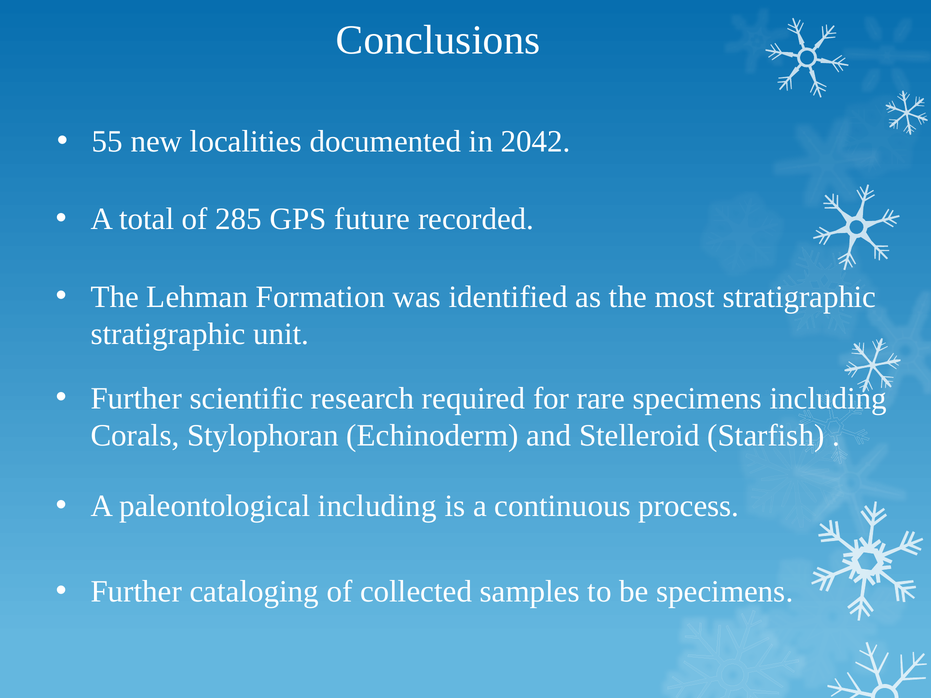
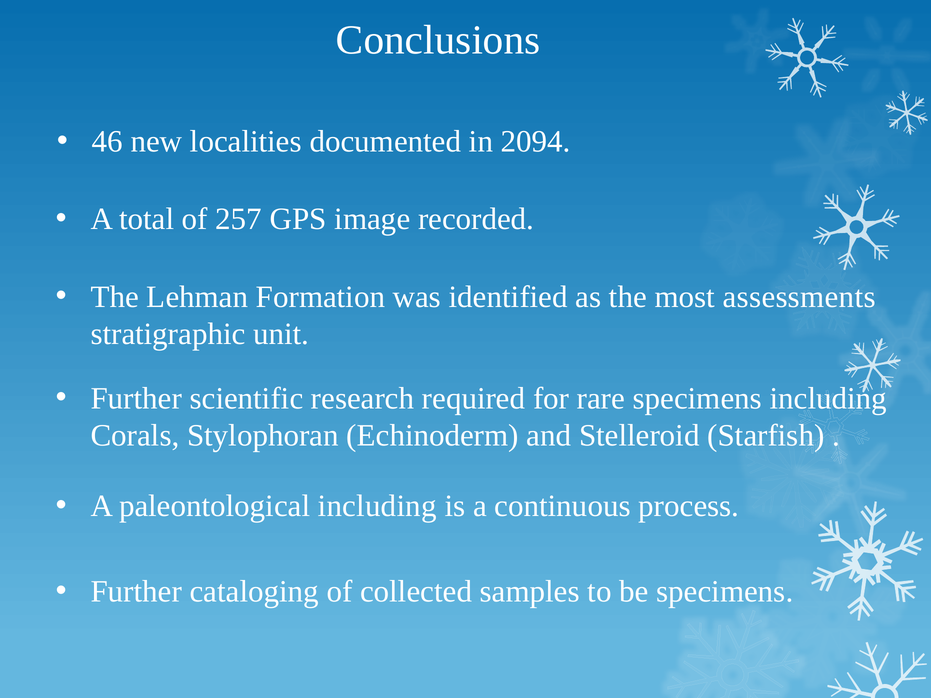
55: 55 -> 46
2042: 2042 -> 2094
285: 285 -> 257
future: future -> image
most stratigraphic: stratigraphic -> assessments
